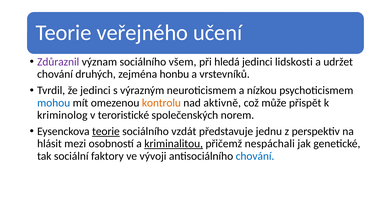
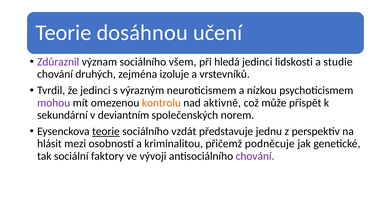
veřejného: veřejného -> dosáhnou
udržet: udržet -> studie
honbu: honbu -> izoluje
mohou colour: blue -> purple
kriminolog: kriminolog -> sekundární
teroristické: teroristické -> deviantním
kriminalitou underline: present -> none
nespáchali: nespáchali -> podněcuje
chování at (255, 156) colour: blue -> purple
